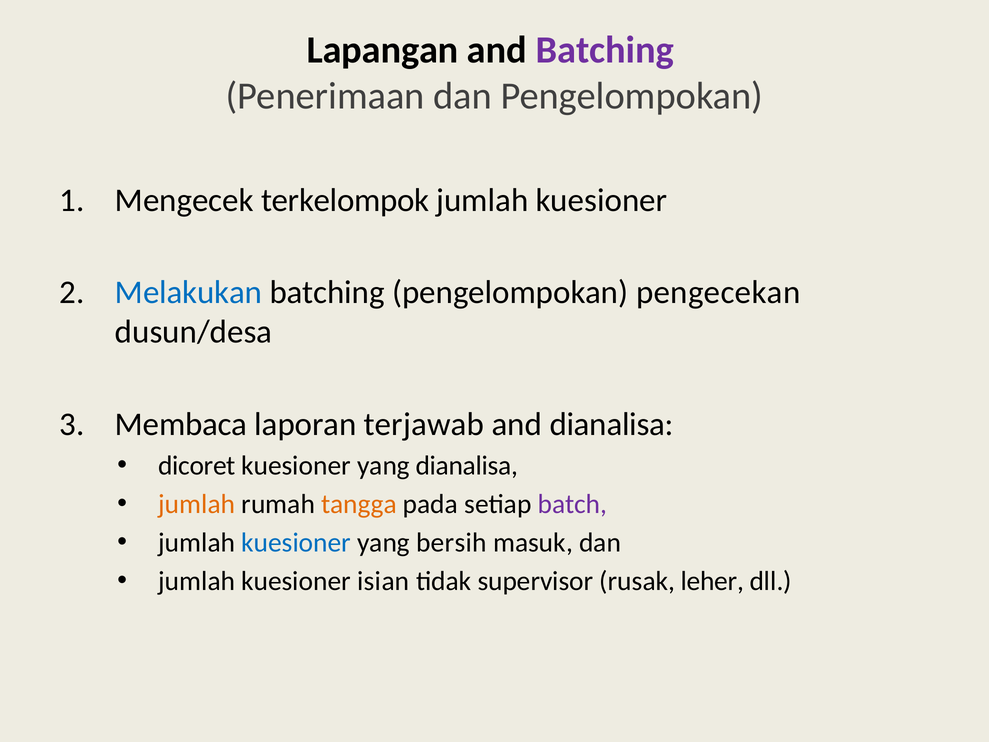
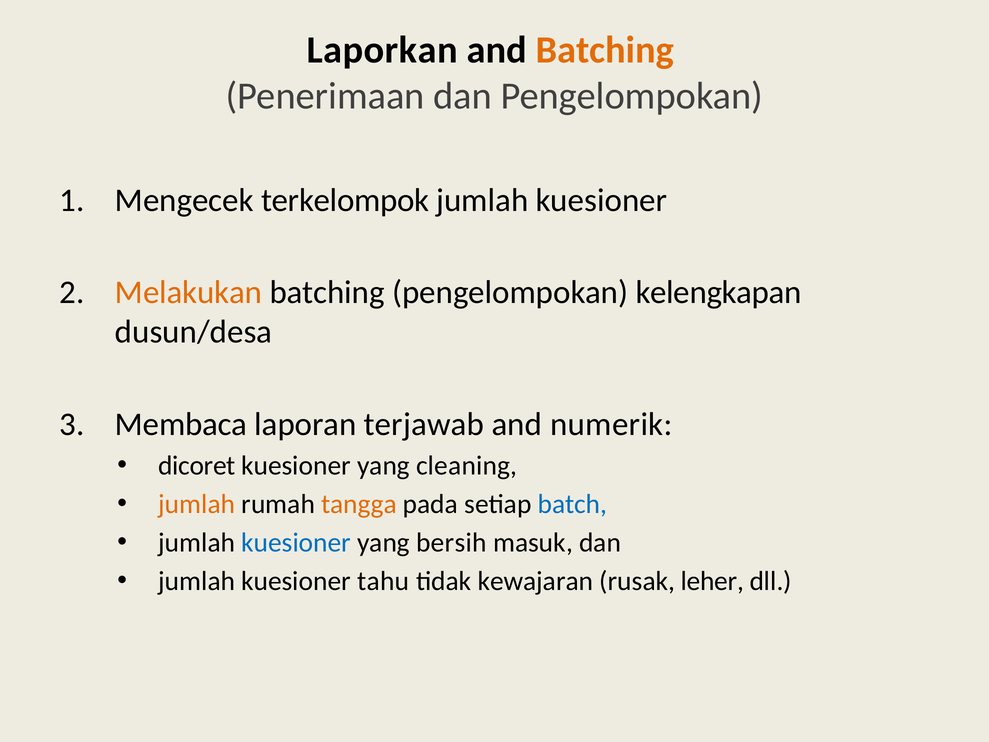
Lapangan: Lapangan -> Laporkan
Batching at (605, 50) colour: purple -> orange
Melakukan colour: blue -> orange
pengecekan: pengecekan -> kelengkapan
and dianalisa: dianalisa -> numerik
yang dianalisa: dianalisa -> cleaning
batch colour: purple -> blue
isian: isian -> tahu
supervisor: supervisor -> kewajaran
